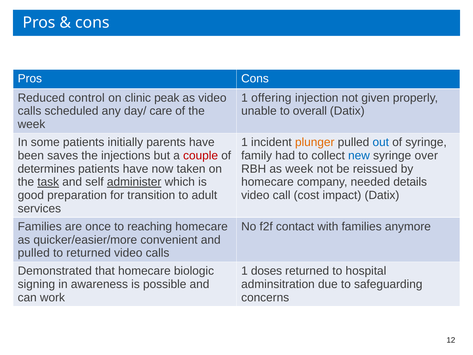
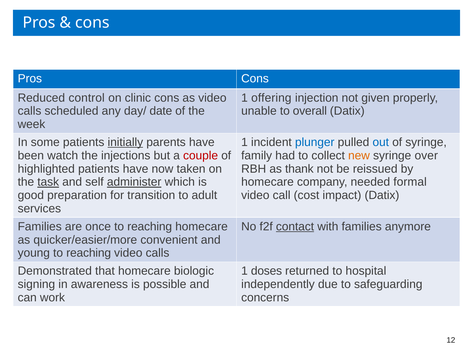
clinic peak: peak -> cons
care: care -> date
initially underline: none -> present
plunger colour: orange -> blue
saves: saves -> watch
new colour: blue -> orange
determines: determines -> highlighted
as week: week -> thank
details: details -> formal
contact underline: none -> present
pulled at (34, 253): pulled -> young
returned at (89, 253): returned -> reaching
adminsitration: adminsitration -> independently
